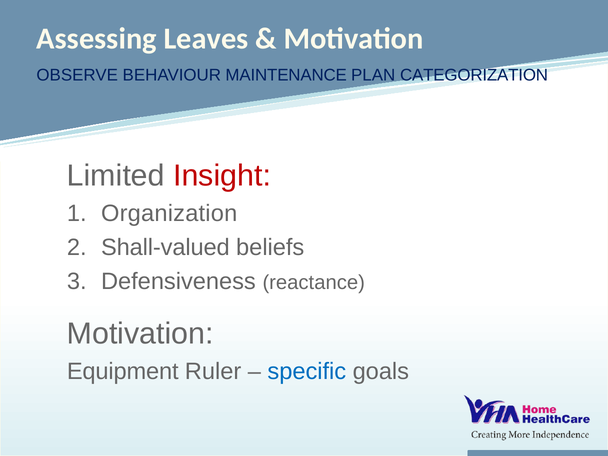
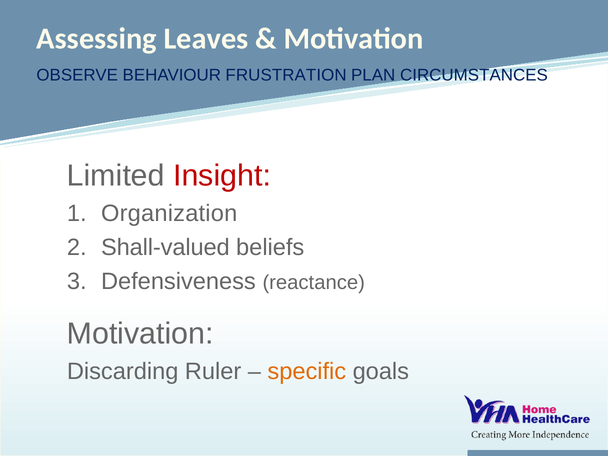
MAINTENANCE: MAINTENANCE -> FRUSTRATION
CATEGORIZATION: CATEGORIZATION -> CIRCUMSTANCES
Equipment: Equipment -> Discarding
specific colour: blue -> orange
